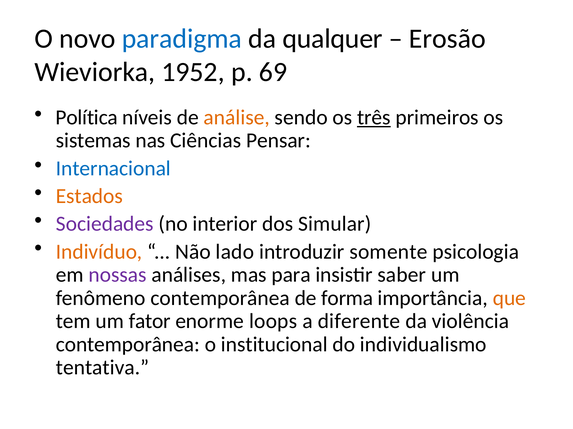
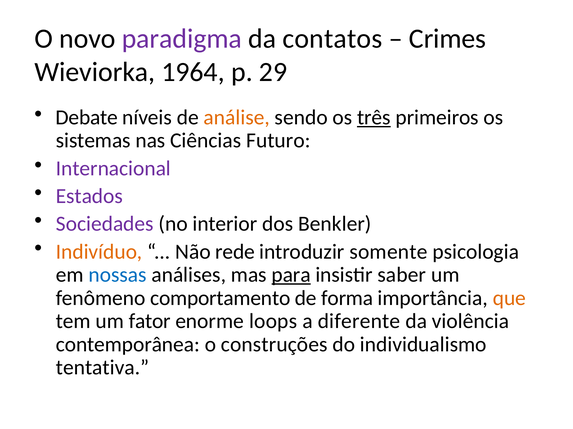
paradigma colour: blue -> purple
qualquer: qualquer -> contatos
Erosão: Erosão -> Crimes
1952: 1952 -> 1964
69: 69 -> 29
Política: Política -> Debate
Pensar: Pensar -> Futuro
Internacional colour: blue -> purple
Estados colour: orange -> purple
Simular: Simular -> Benkler
lado: lado -> rede
nossas colour: purple -> blue
para underline: none -> present
fenômeno contemporânea: contemporânea -> comportamento
institucional: institucional -> construções
